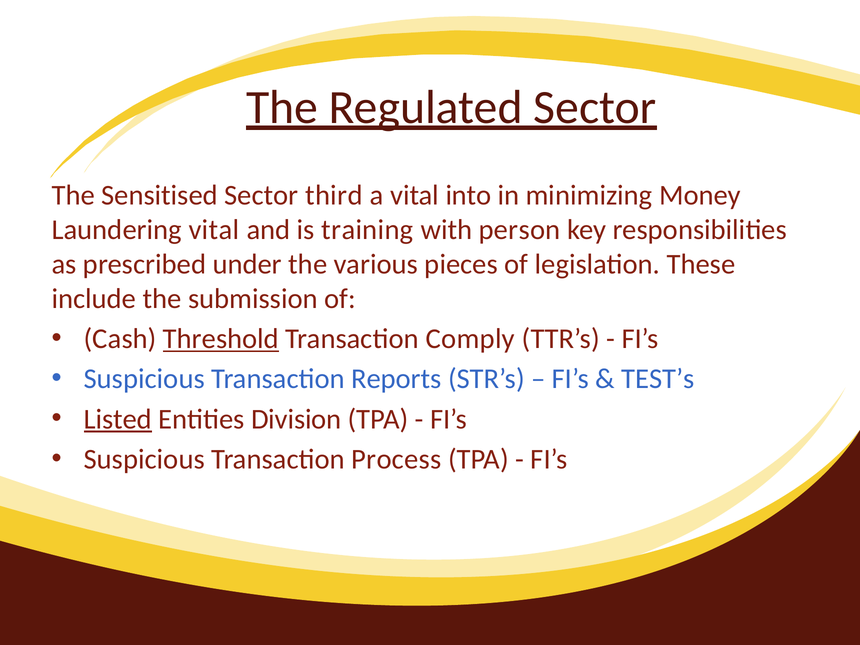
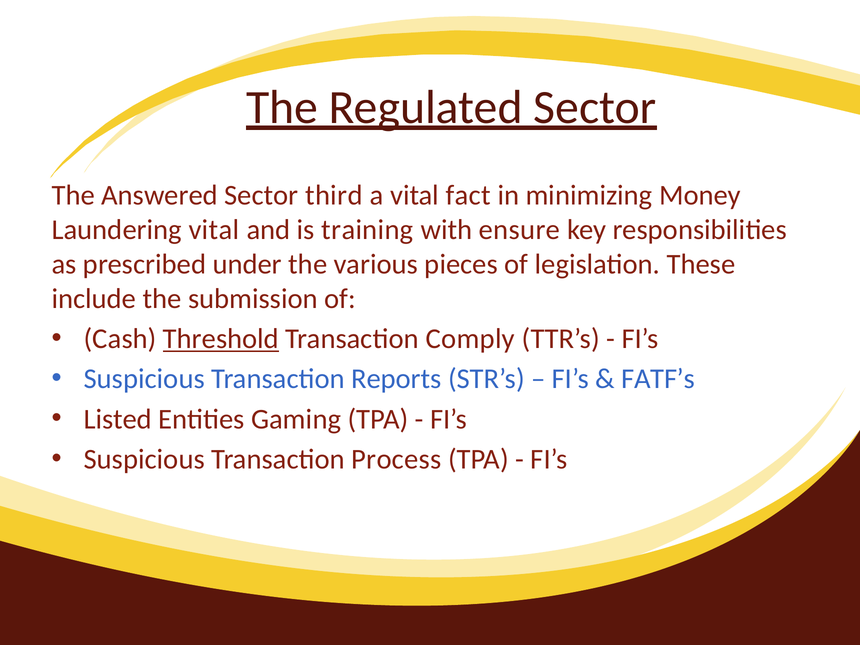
Sensitised: Sensitised -> Answered
into: into -> fact
person: person -> ensure
TEST’s: TEST’s -> FATF’s
Listed underline: present -> none
Division: Division -> Gaming
